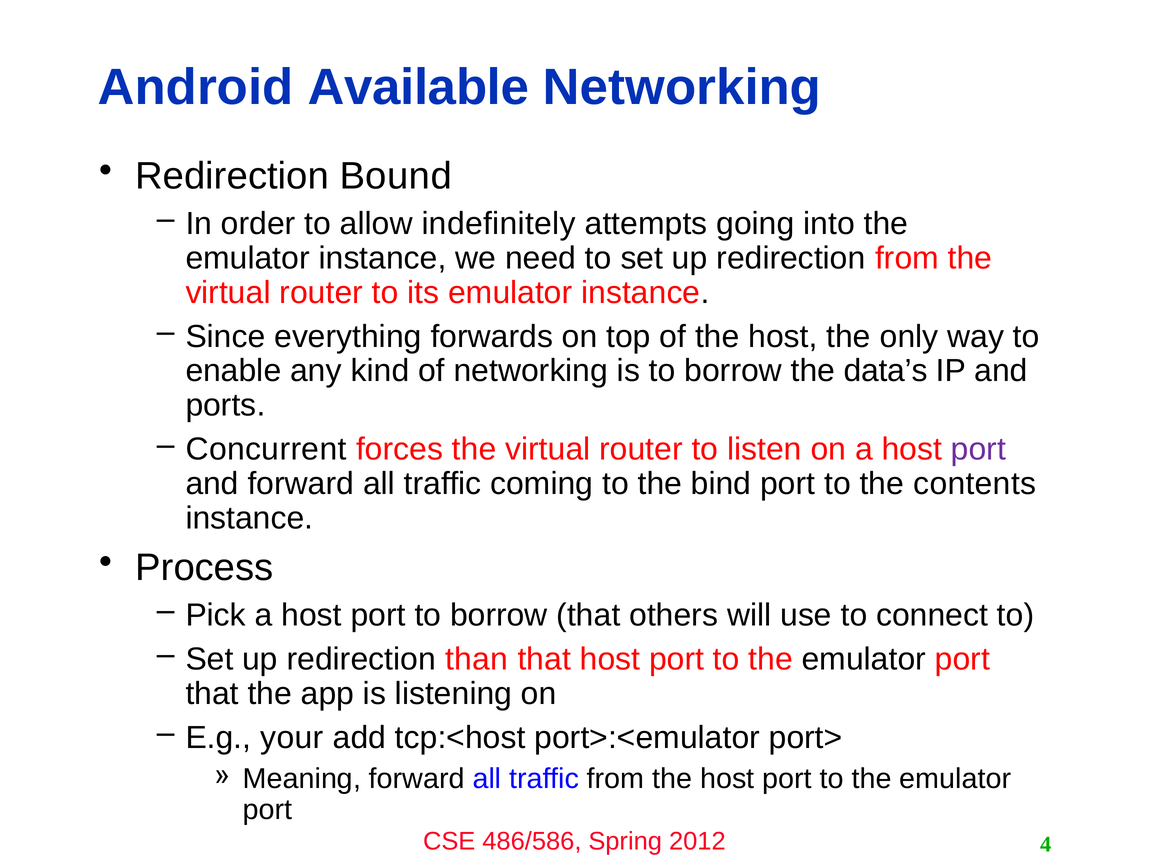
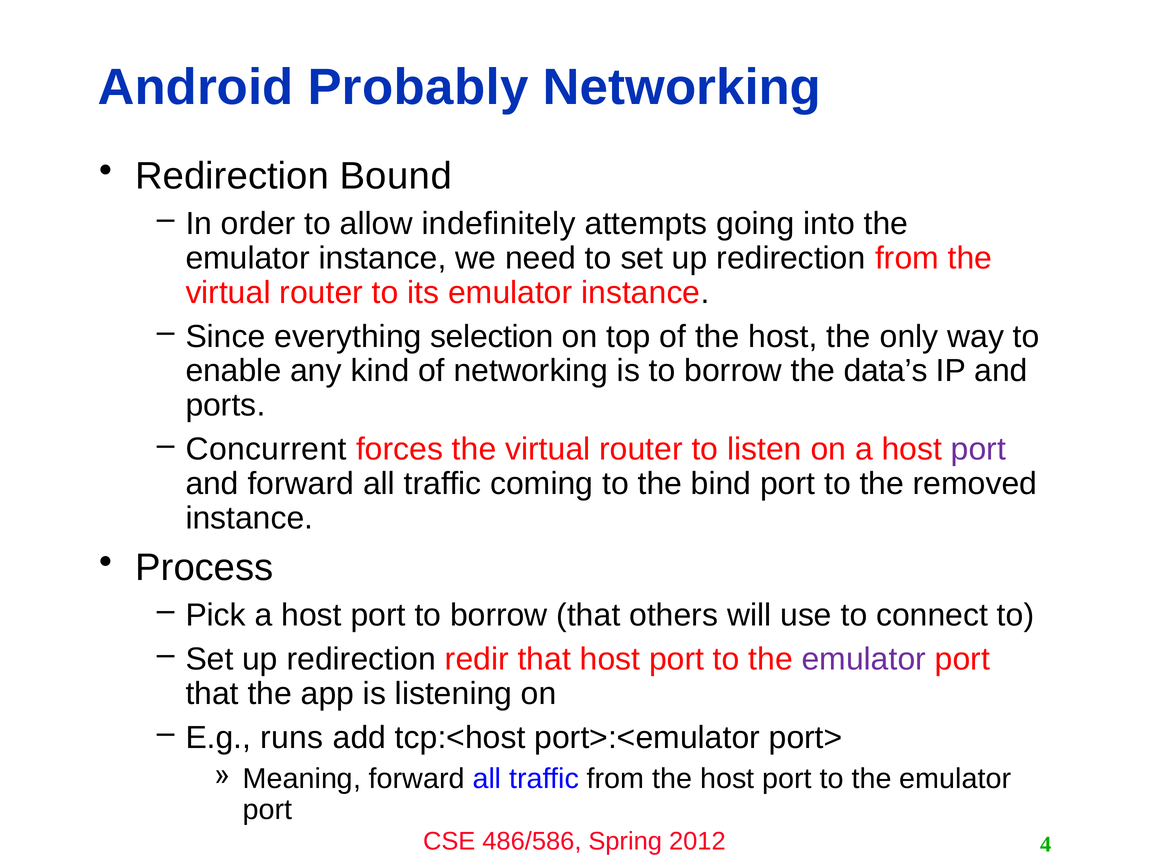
Available: Available -> Probably
forwards: forwards -> selection
contents: contents -> removed
than: than -> redir
emulator at (864, 660) colour: black -> purple
your: your -> runs
